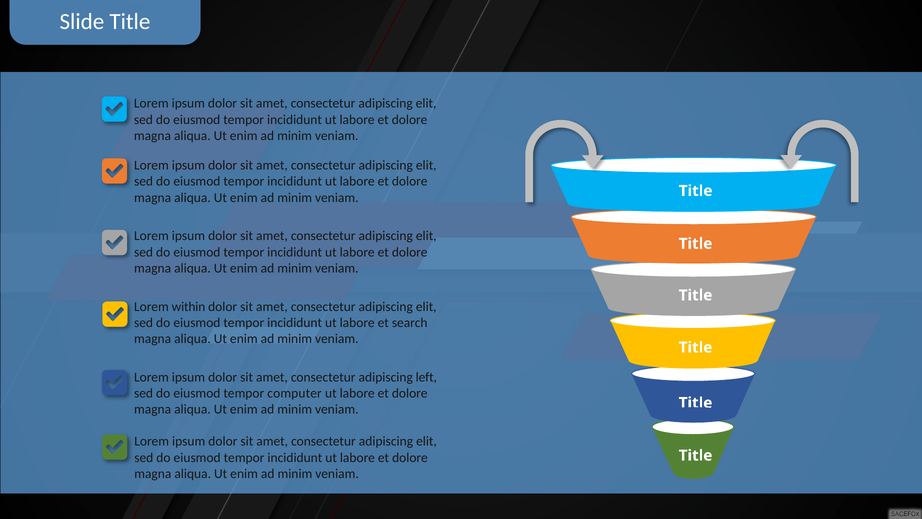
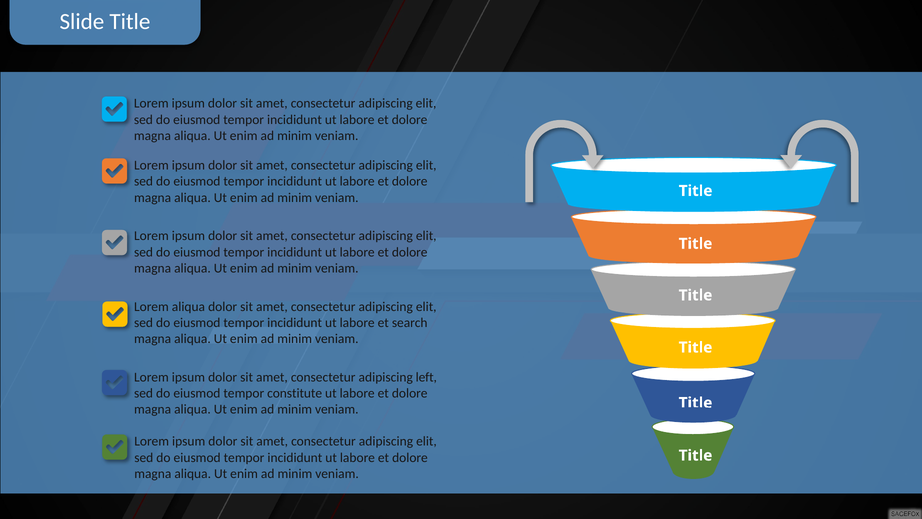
Lorem within: within -> aliqua
computer: computer -> constitute
